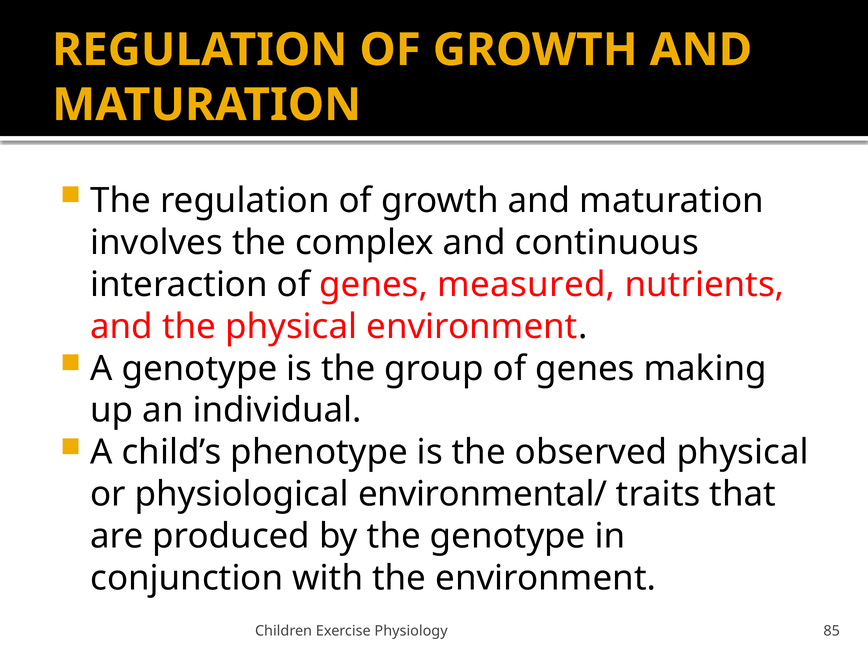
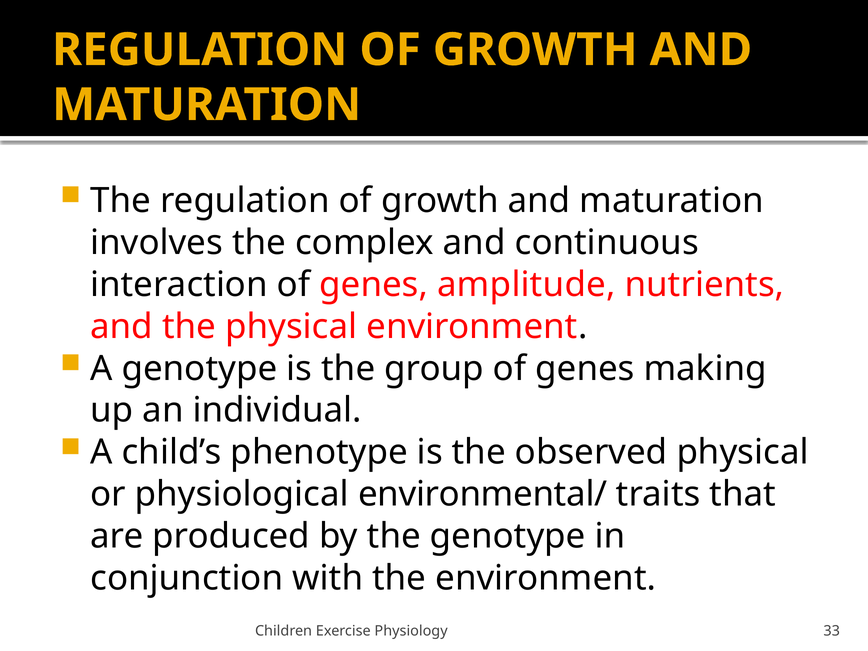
measured: measured -> amplitude
85: 85 -> 33
